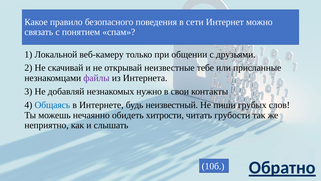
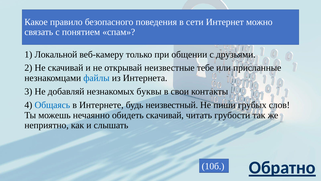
файлы colour: purple -> blue
нужно: нужно -> буквы
обидеть хитрости: хитрости -> скачивай
